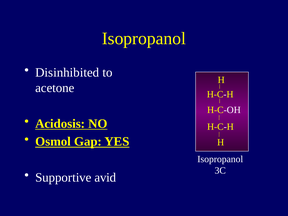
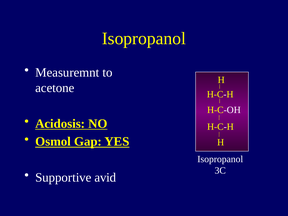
Disinhibited: Disinhibited -> Measuremnt
